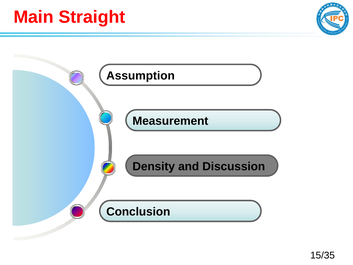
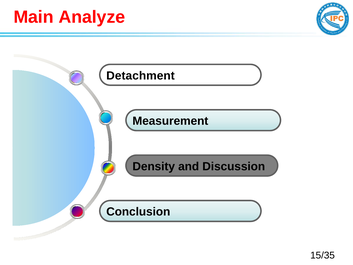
Straight: Straight -> Analyze
Assumption: Assumption -> Detachment
